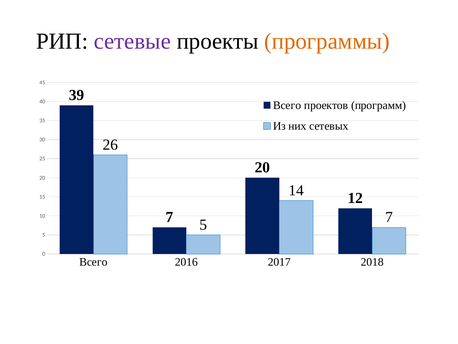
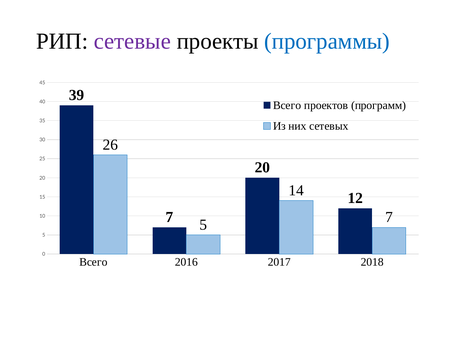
программы colour: orange -> blue
